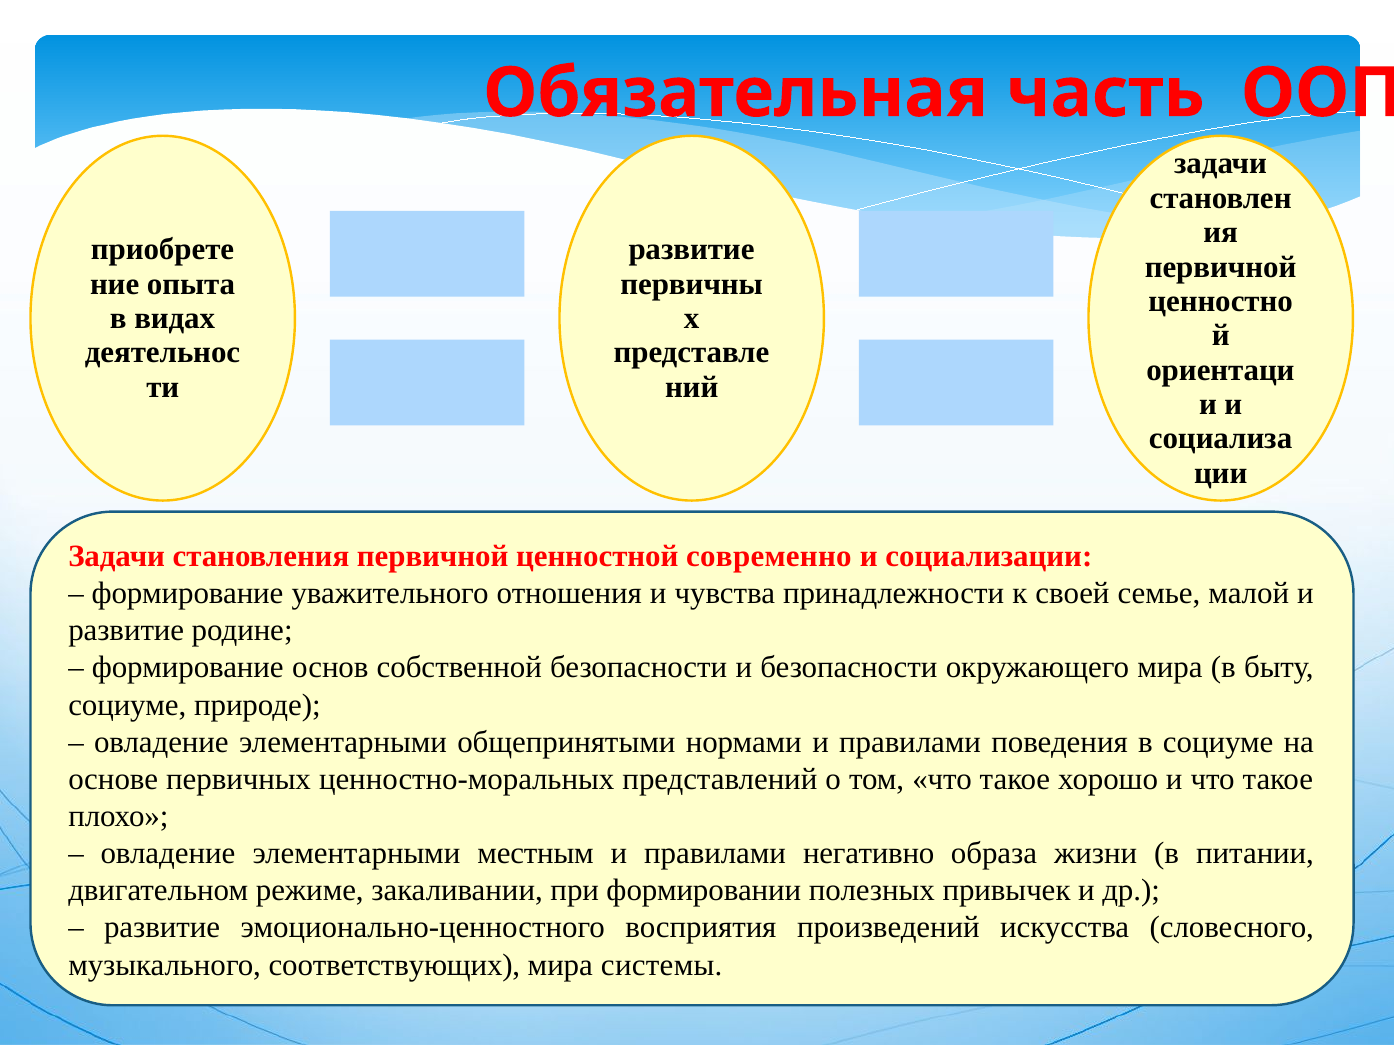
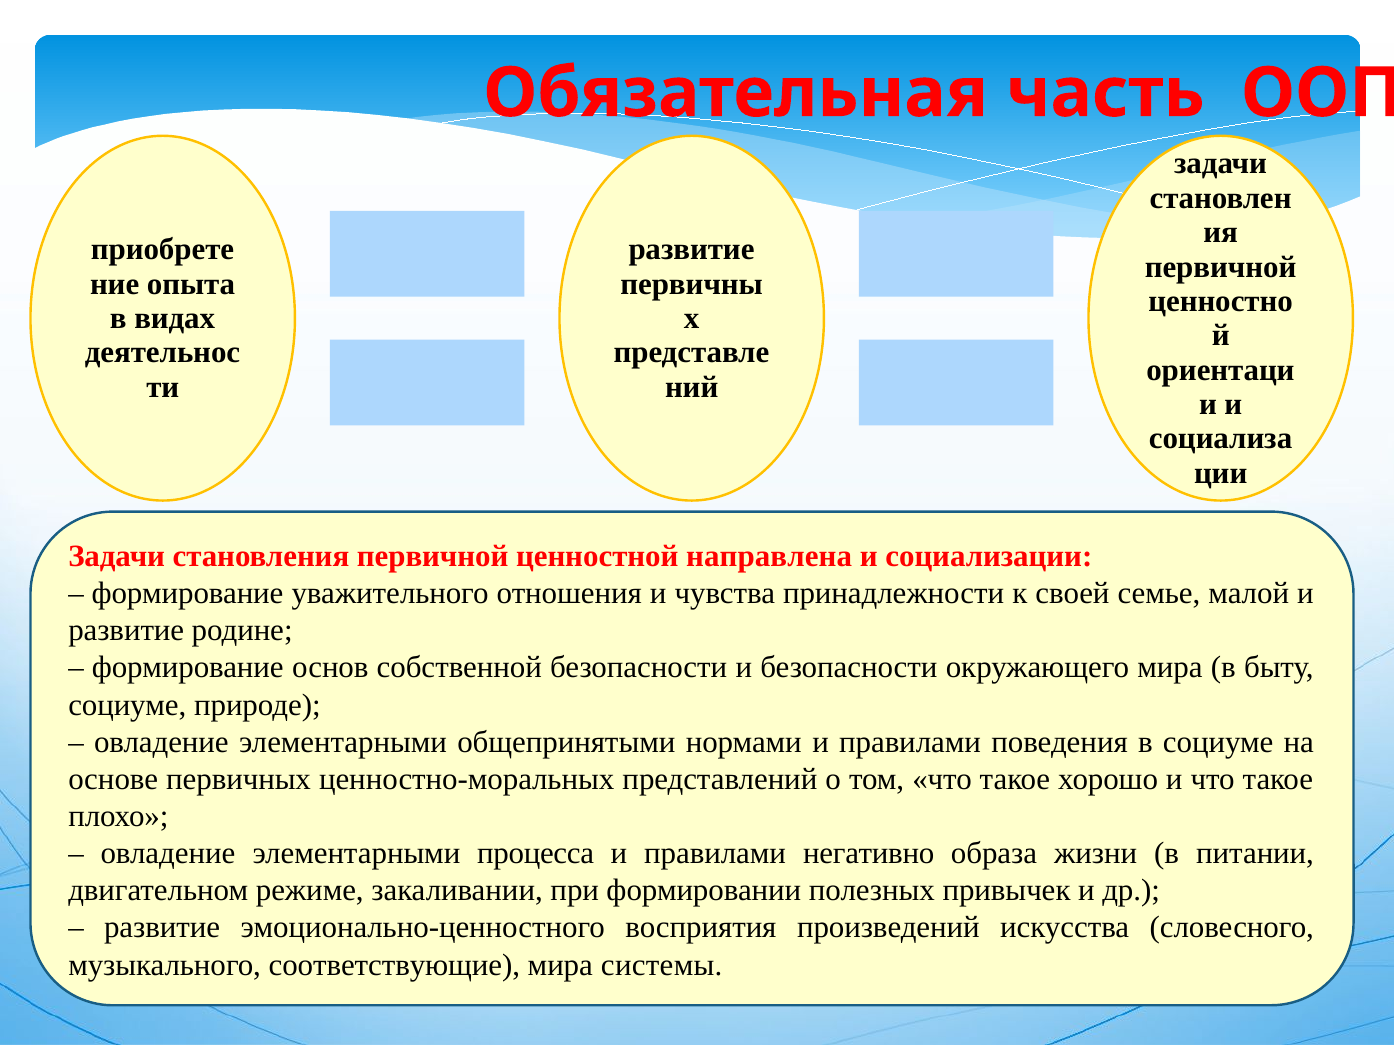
современно: современно -> направлена
местным: местным -> процесса
соответствующих: соответствующих -> соответствующие
